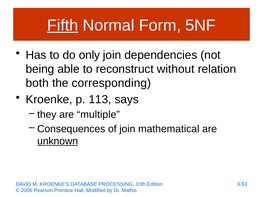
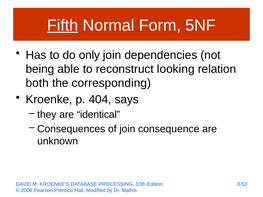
without: without -> looking
113: 113 -> 404
multiple: multiple -> identical
mathematical: mathematical -> consequence
unknown underline: present -> none
